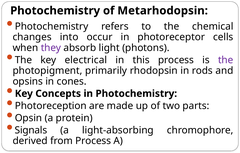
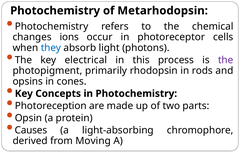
into: into -> ions
they colour: purple -> blue
Signals: Signals -> Causes
from Process: Process -> Moving
